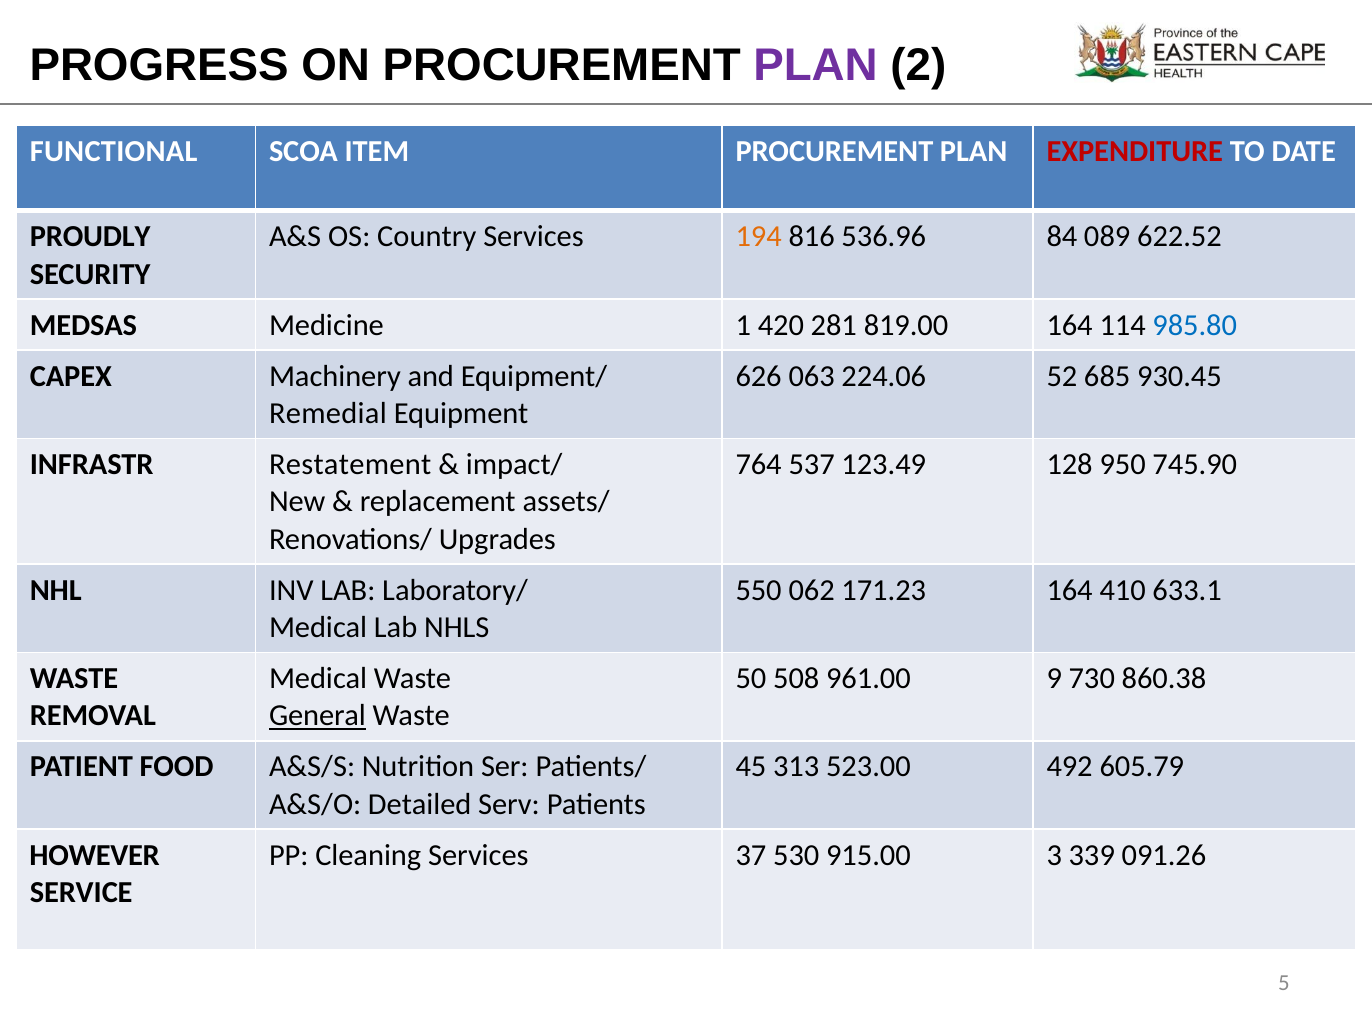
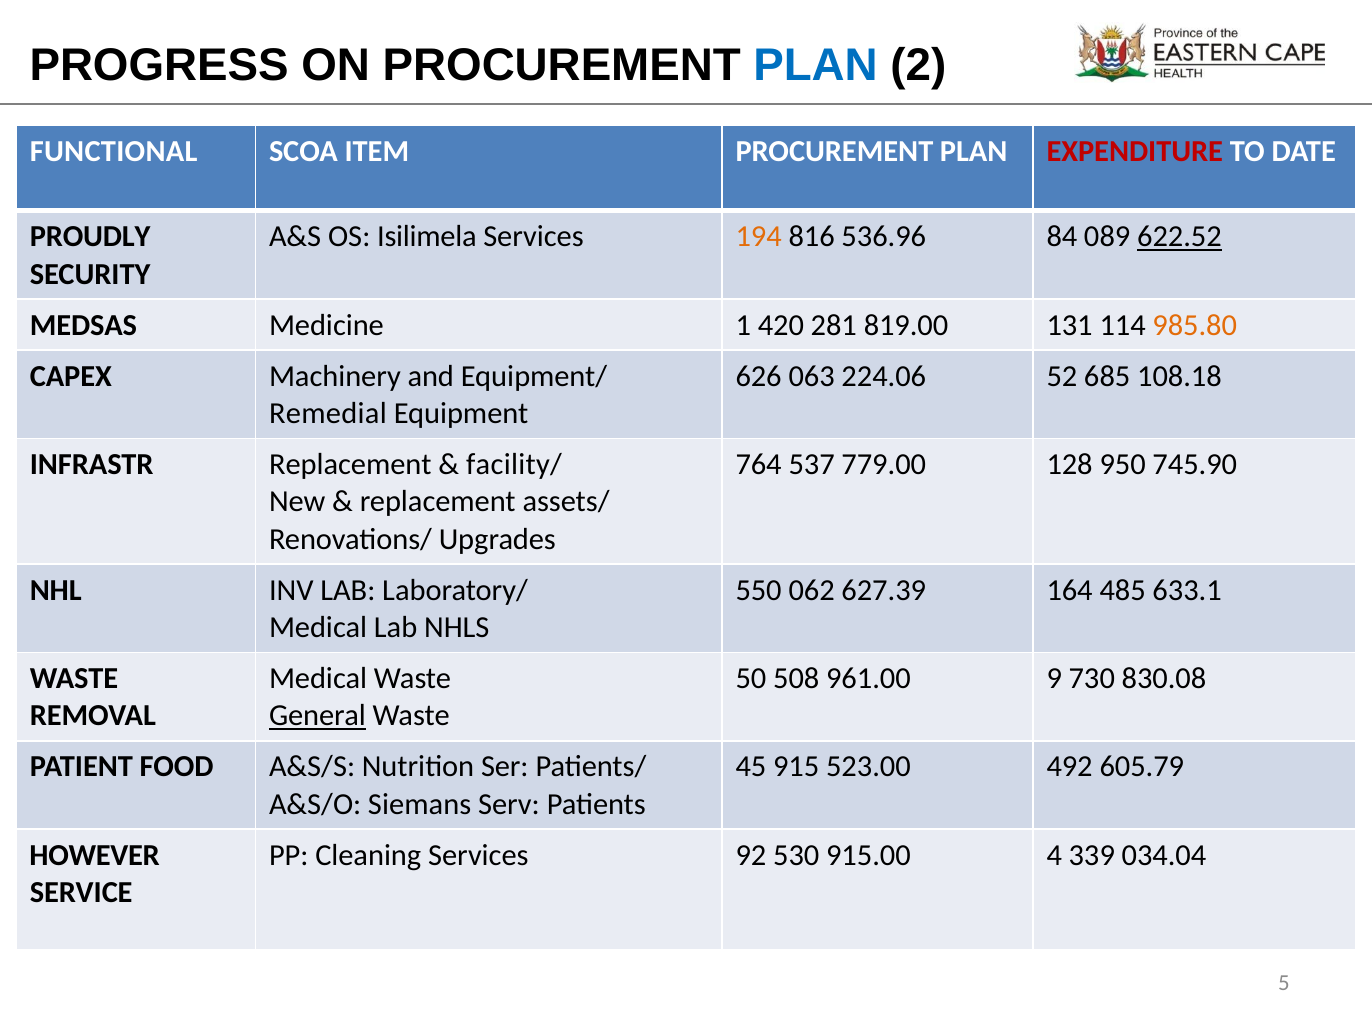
PLAN at (816, 66) colour: purple -> blue
Country: Country -> Isilimela
622.52 underline: none -> present
164 at (1070, 325): 164 -> 131
985.80 colour: blue -> orange
930.45: 930.45 -> 108.18
INFRASTR Restatement: Restatement -> Replacement
impact/: impact/ -> facility/
123.49: 123.49 -> 779.00
171.23: 171.23 -> 627.39
410: 410 -> 485
860.38: 860.38 -> 830.08
313: 313 -> 915
Detailed: Detailed -> Siemans
37: 37 -> 92
3: 3 -> 4
091.26: 091.26 -> 034.04
